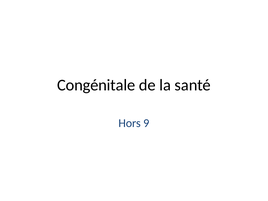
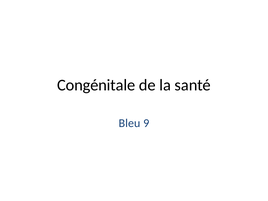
Hors: Hors -> Bleu
